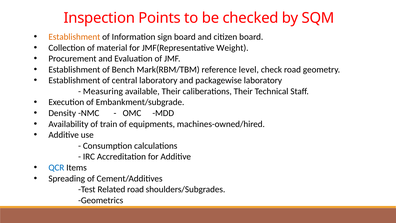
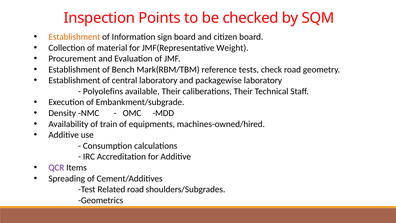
level: level -> tests
Measuring: Measuring -> Polyolefins
QCR colour: blue -> purple
